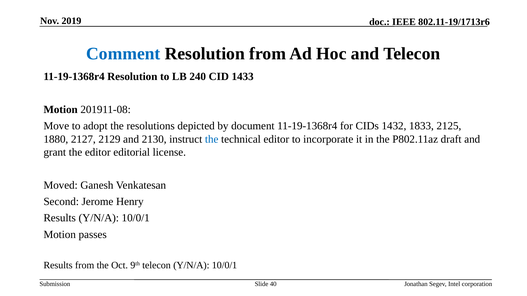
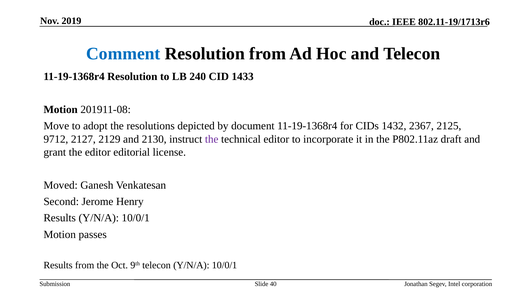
1833: 1833 -> 2367
1880: 1880 -> 9712
the at (212, 139) colour: blue -> purple
